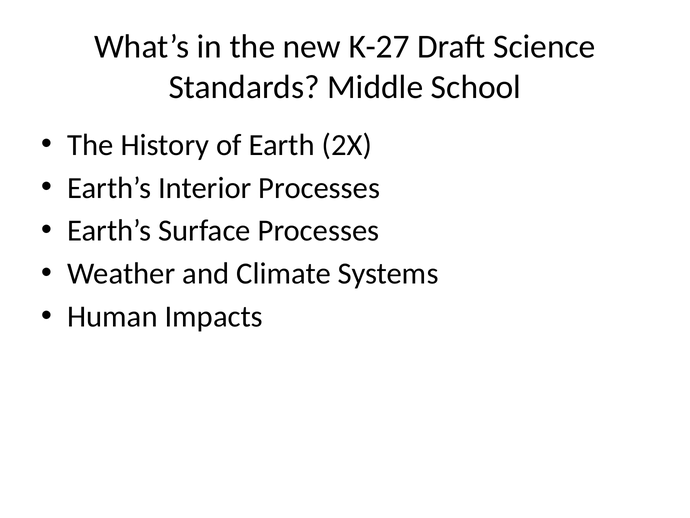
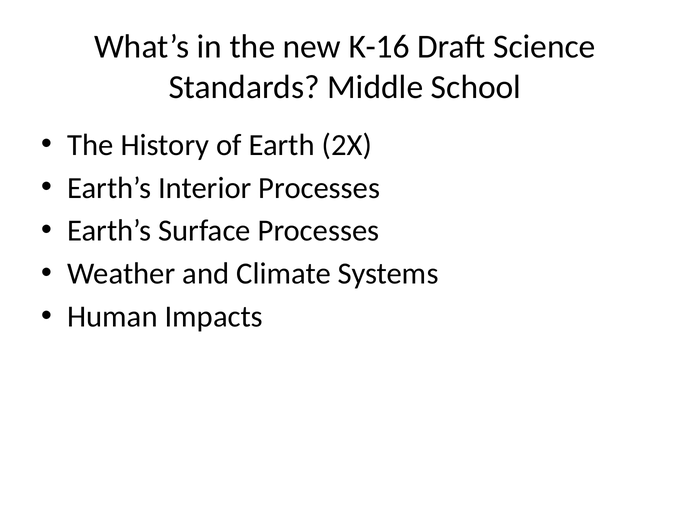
K-27: K-27 -> K-16
